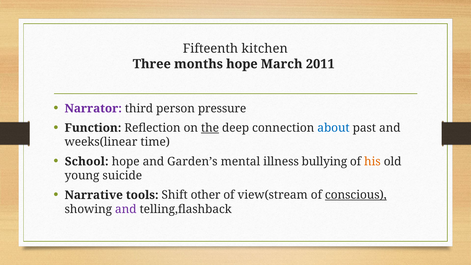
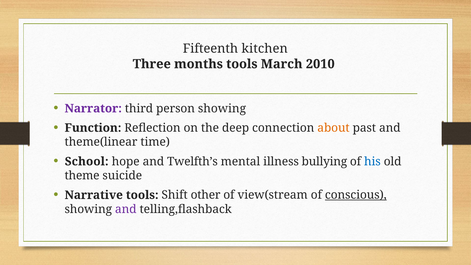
months hope: hope -> tools
2011: 2011 -> 2010
person pressure: pressure -> showing
the underline: present -> none
about colour: blue -> orange
weeks(linear: weeks(linear -> theme(linear
Garden’s: Garden’s -> Twelfth’s
his colour: orange -> blue
young: young -> theme
